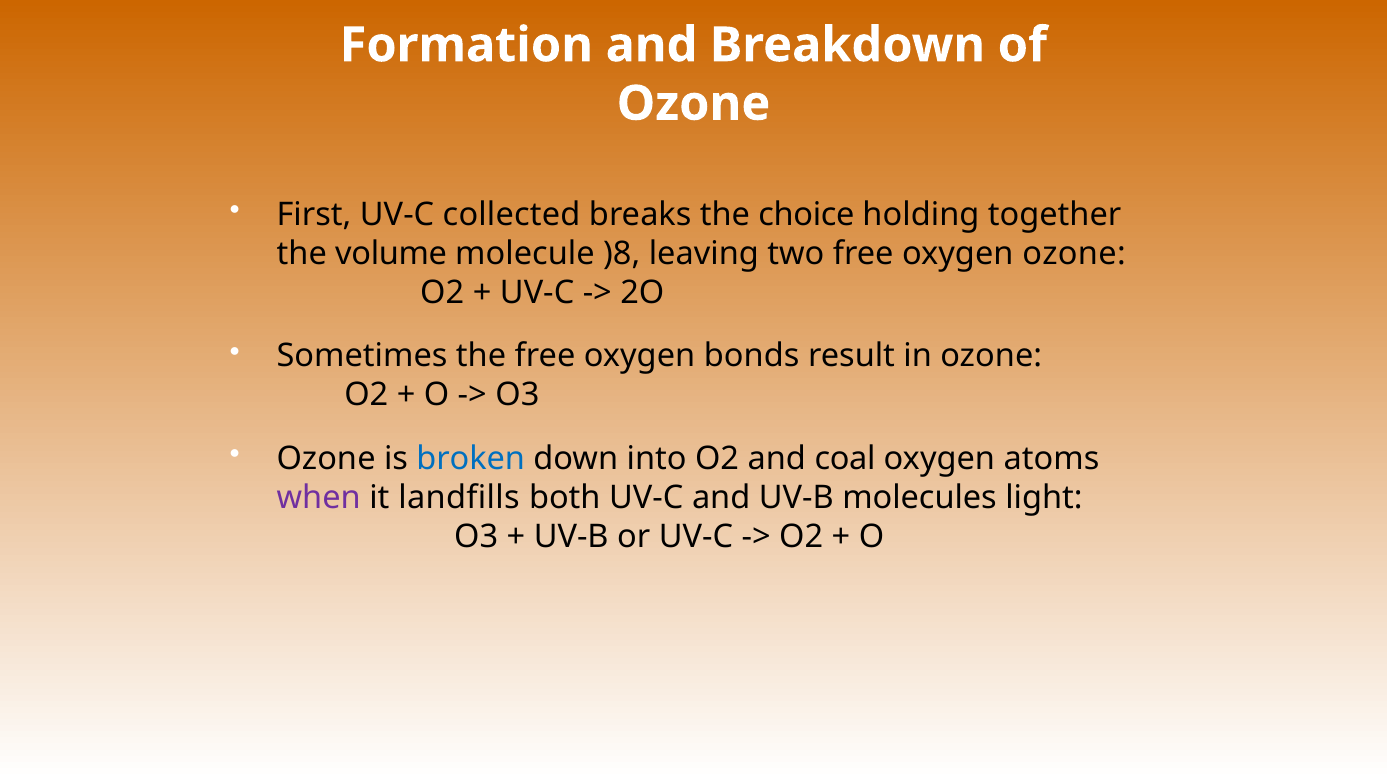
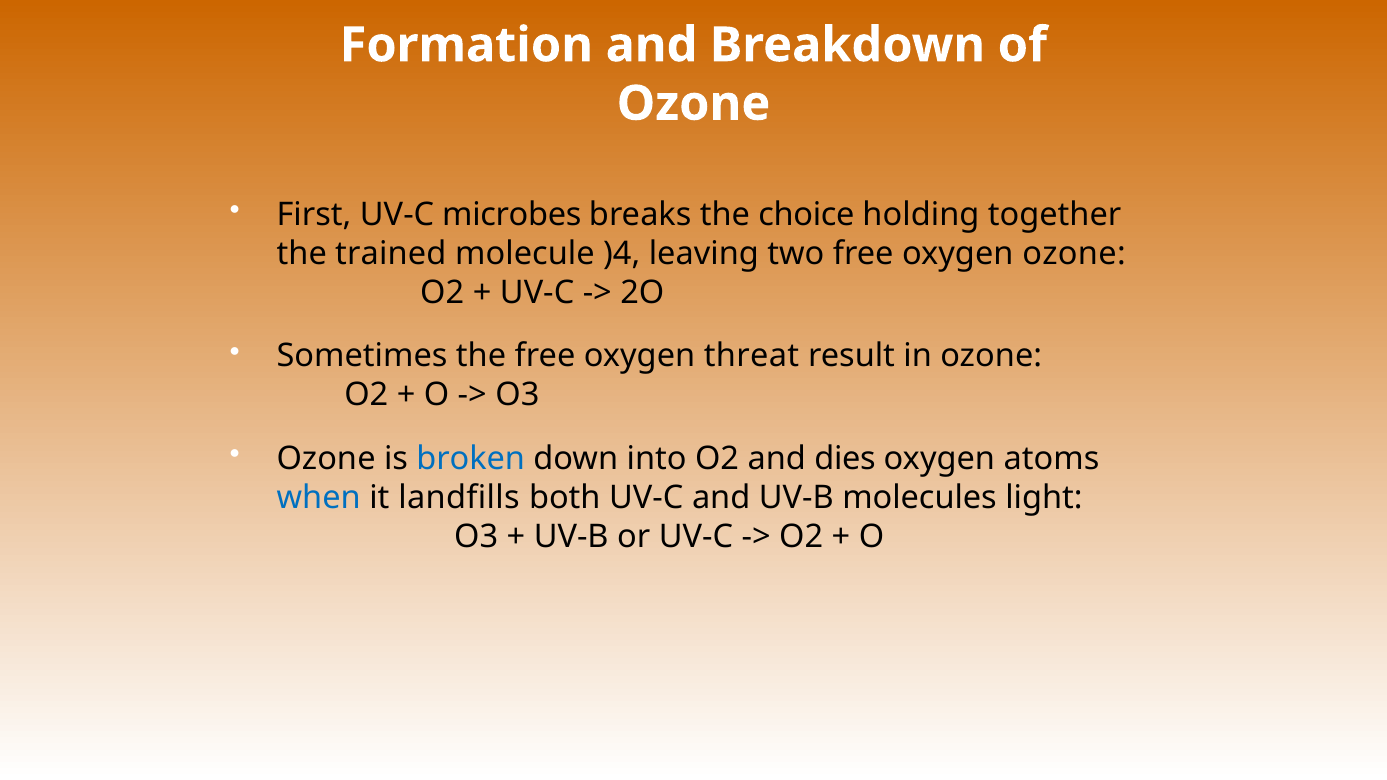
collected: collected -> microbes
volume: volume -> trained
)8: )8 -> )4
bonds: bonds -> threat
coal: coal -> dies
when colour: purple -> blue
